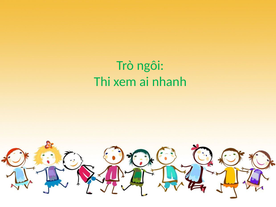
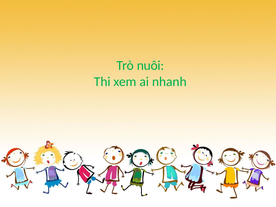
ngôi: ngôi -> nuôi
